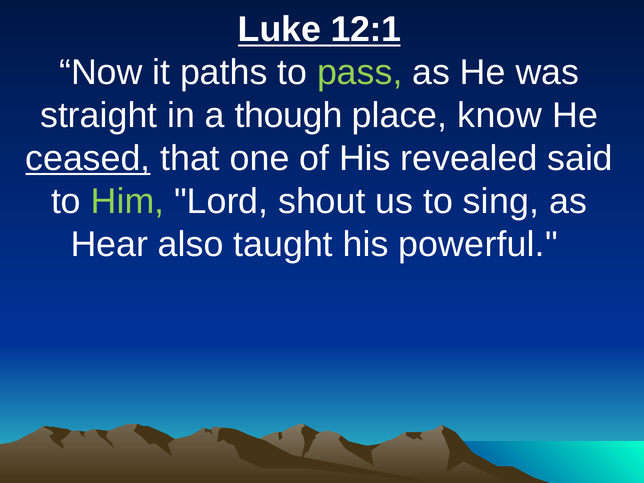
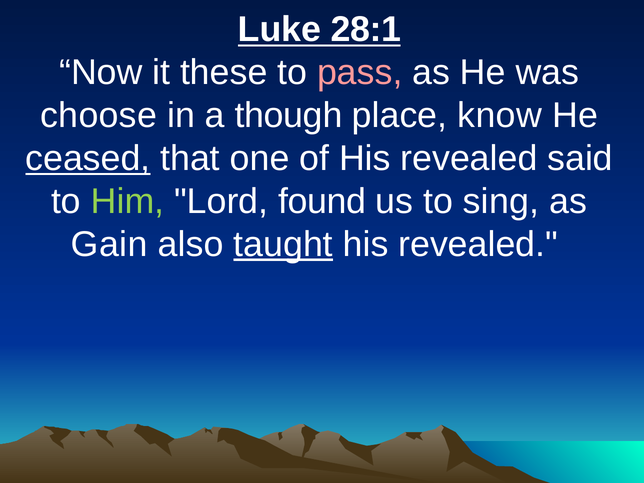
12:1: 12:1 -> 28:1
paths: paths -> these
pass colour: light green -> pink
straight: straight -> choose
shout: shout -> found
Hear: Hear -> Gain
taught underline: none -> present
powerful at (478, 244): powerful -> revealed
